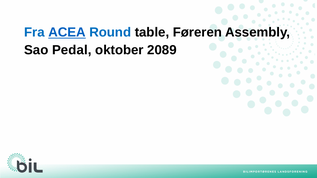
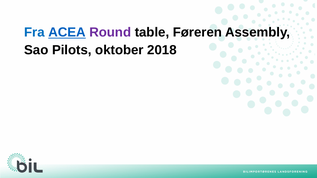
Round colour: blue -> purple
Pedal: Pedal -> Pilots
2089: 2089 -> 2018
